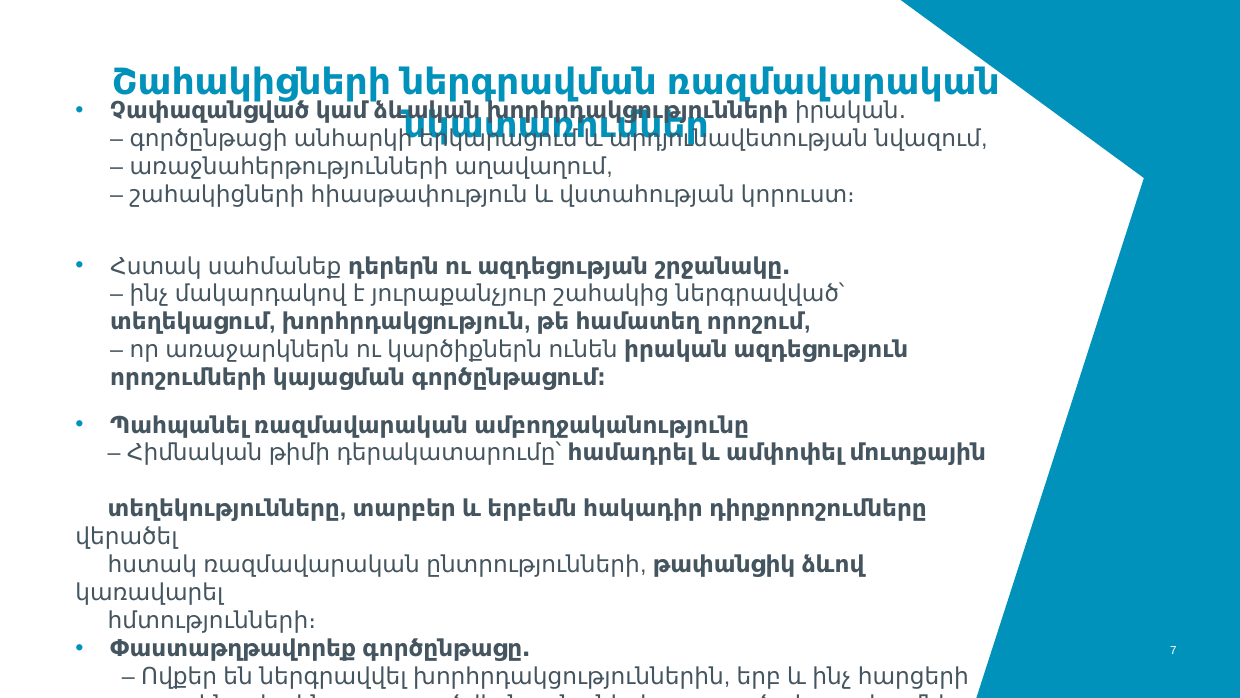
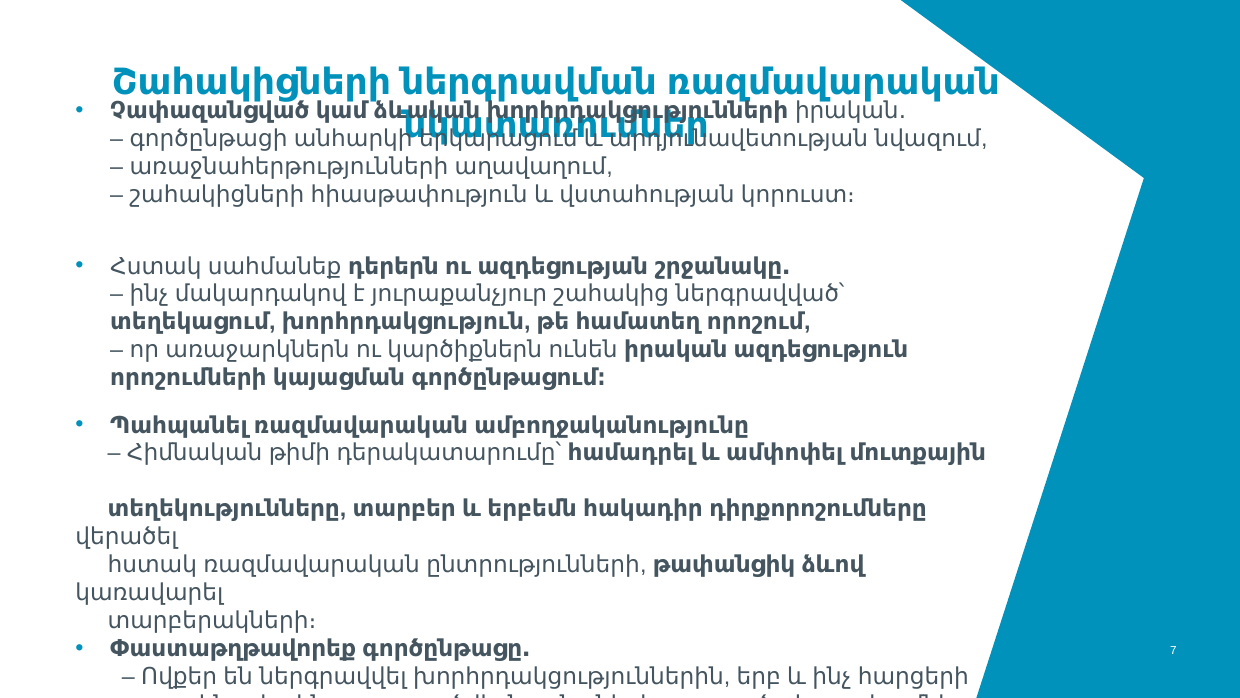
հմտությունների։: հմտությունների։ -> տարբերակների։
